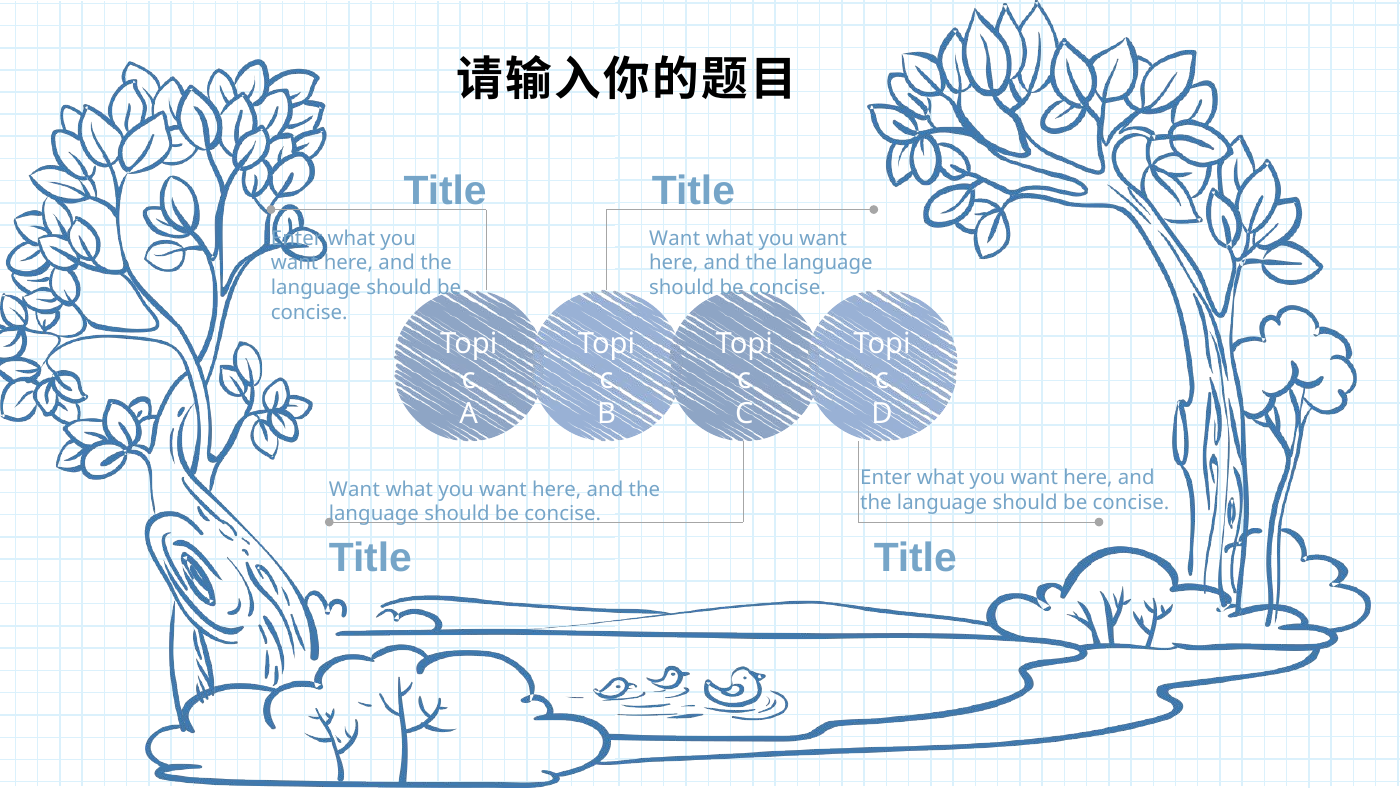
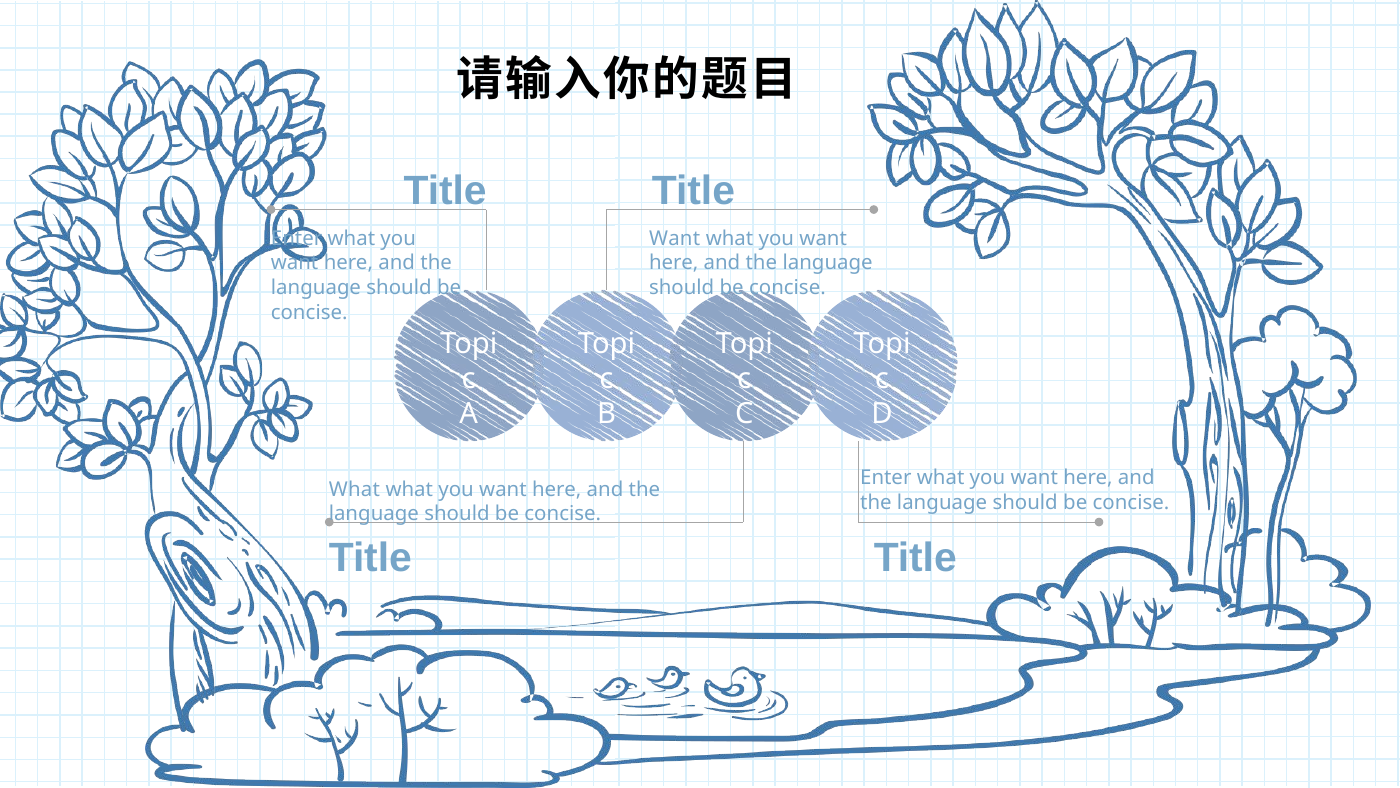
Want at (354, 489): Want -> What
